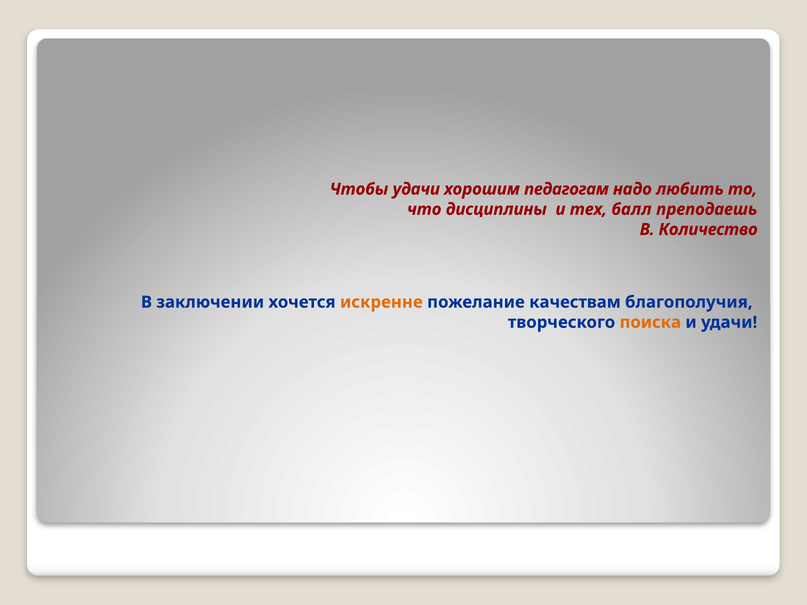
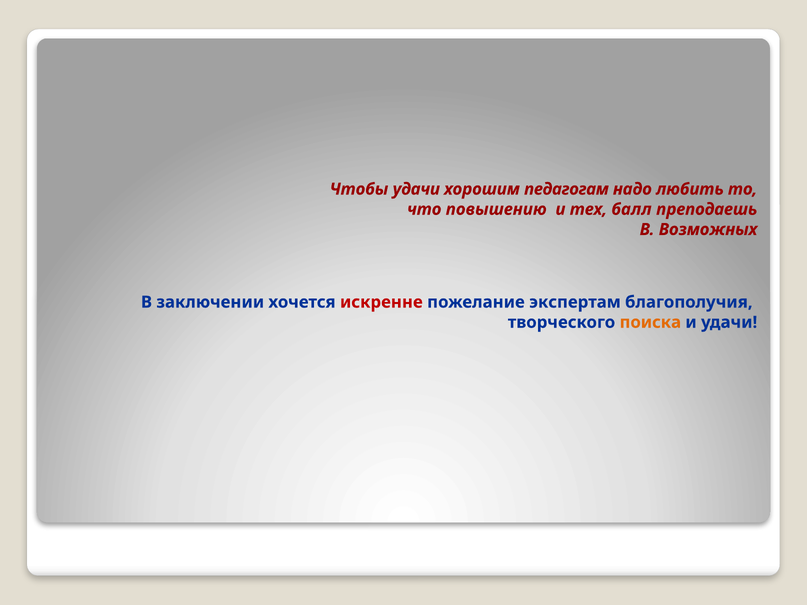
дисциплины: дисциплины -> повышению
Количество: Количество -> Возможных
искренне colour: orange -> red
качествам: качествам -> экспертам
